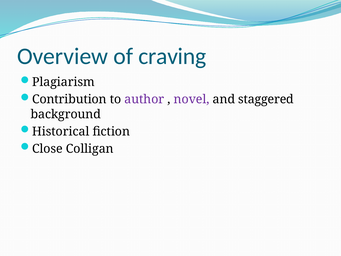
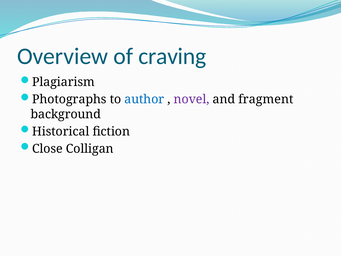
Contribution: Contribution -> Photographs
author colour: purple -> blue
staggered: staggered -> fragment
